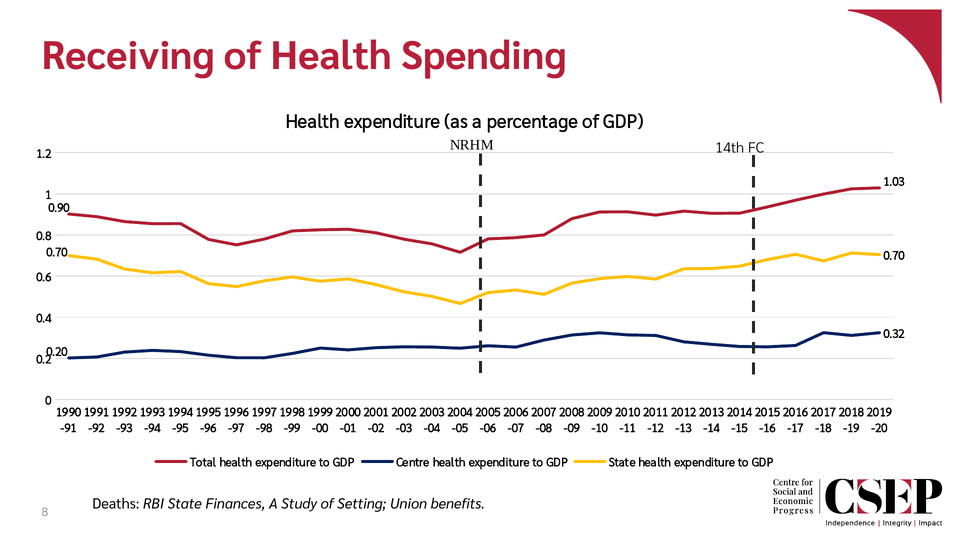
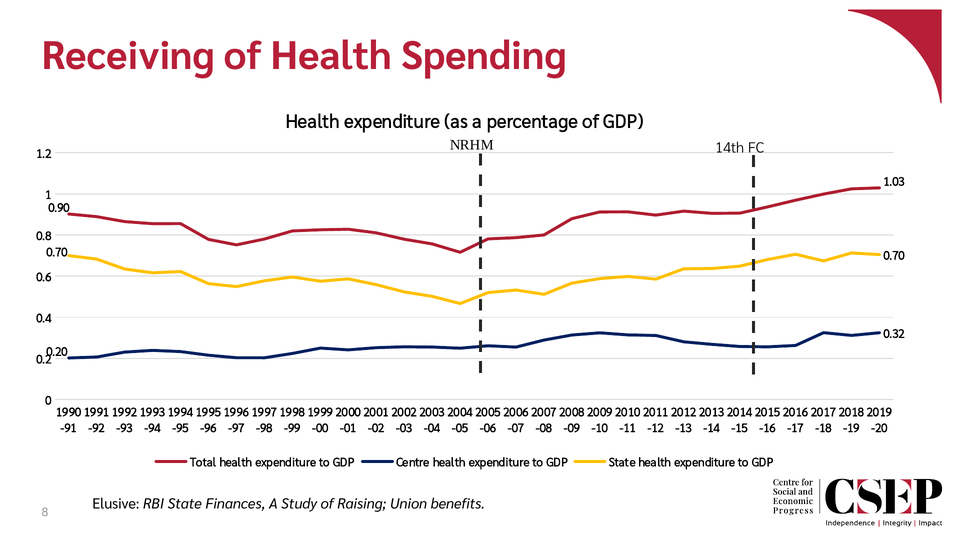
Deaths: Deaths -> Elusive
Setting: Setting -> Raising
